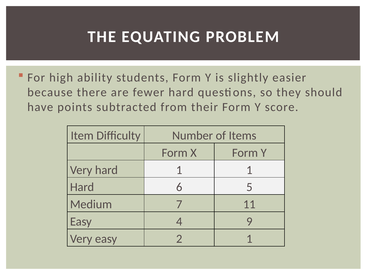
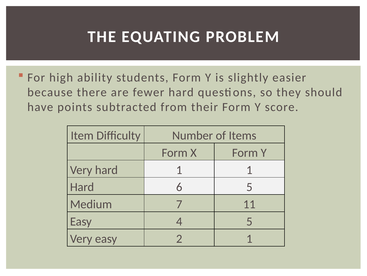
4 9: 9 -> 5
